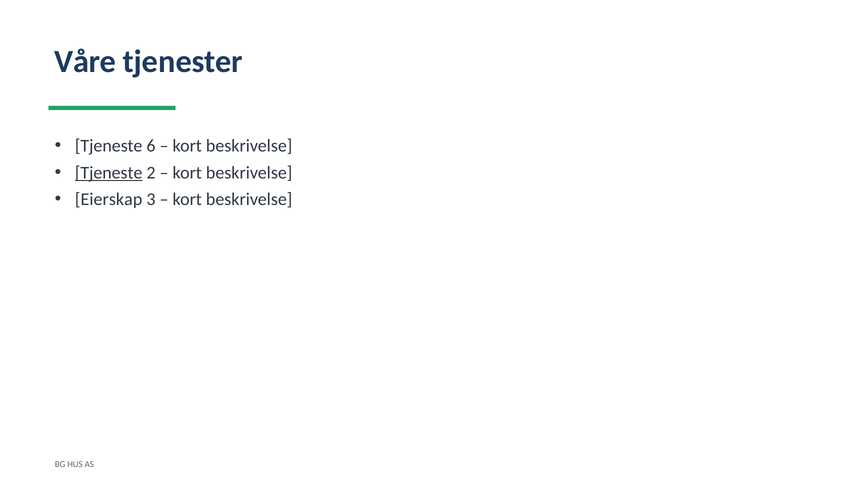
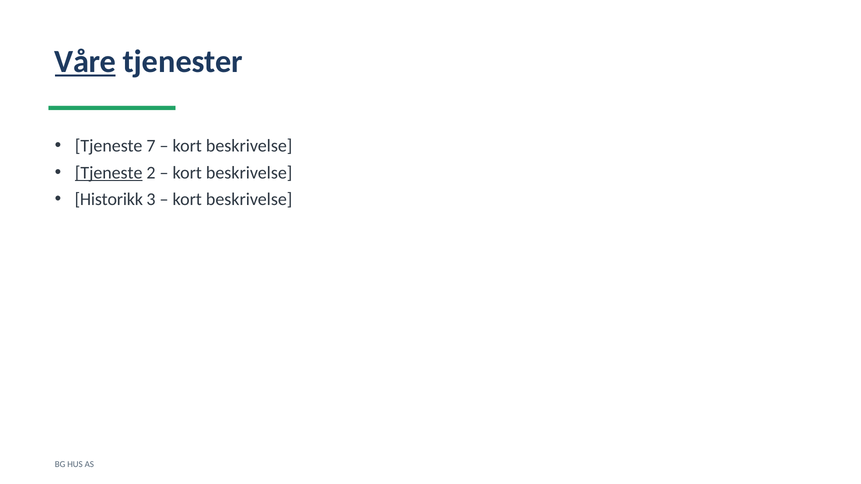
Våre underline: none -> present
6: 6 -> 7
Eierskap: Eierskap -> Historikk
